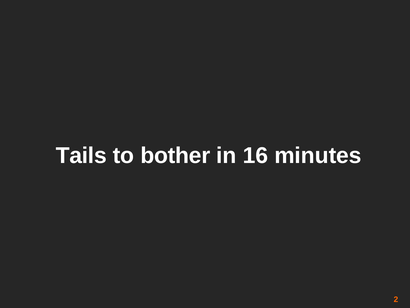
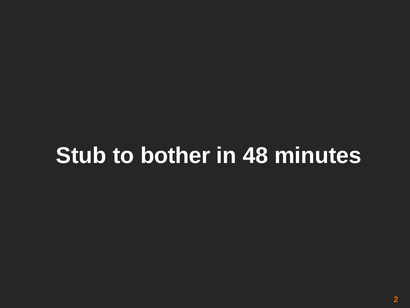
Tails: Tails -> Stub
16: 16 -> 48
